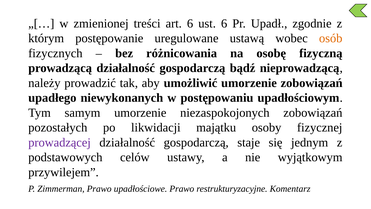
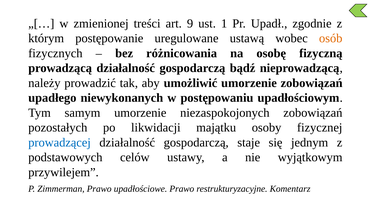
art 6: 6 -> 9
ust 6: 6 -> 1
prowadzącej colour: purple -> blue
